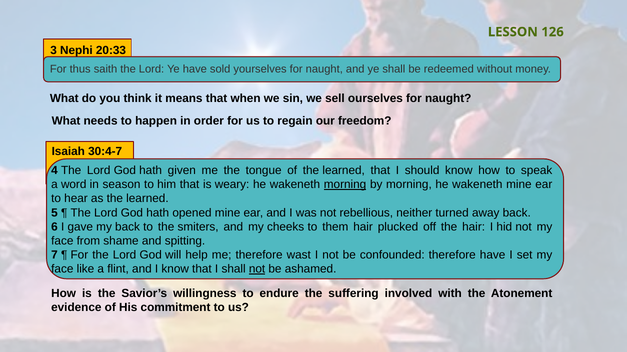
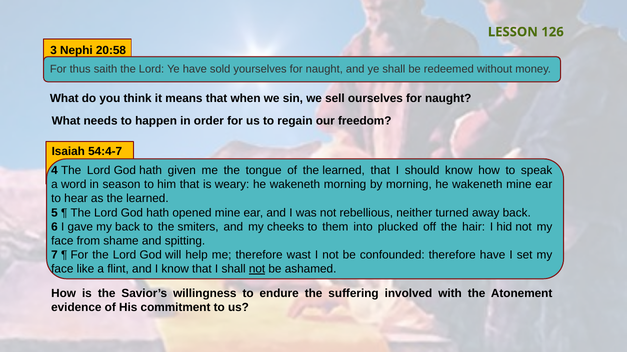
20:33: 20:33 -> 20:58
30:4-7: 30:4-7 -> 54:4-7
morning at (345, 185) underline: present -> none
them hair: hair -> into
